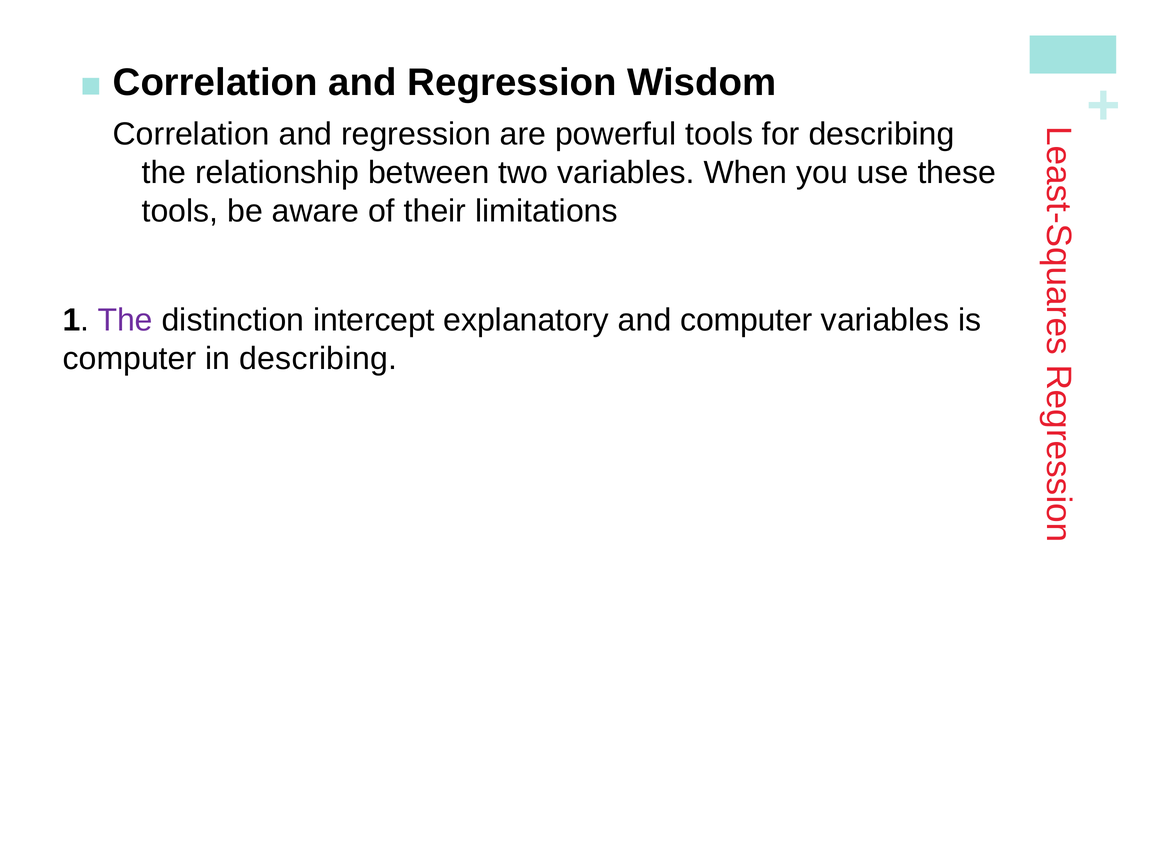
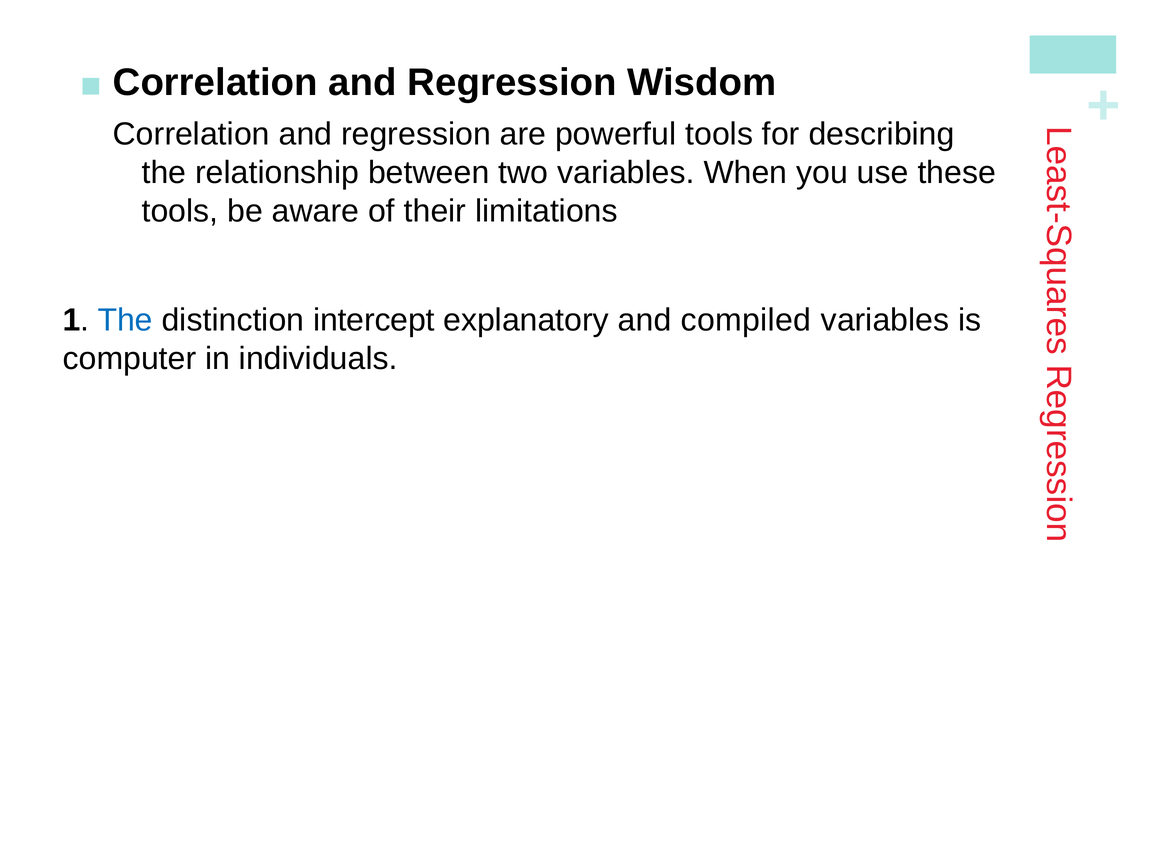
The at (125, 320) colour: purple -> blue
and computer: computer -> compiled
in describing: describing -> individuals
